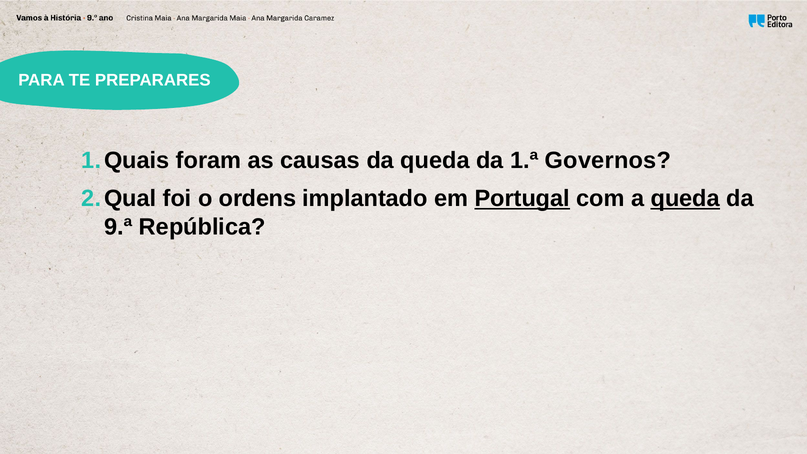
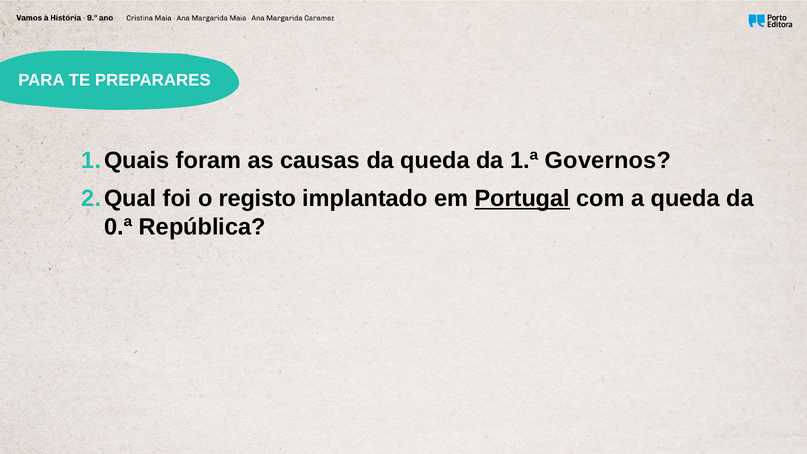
ordens: ordens -> registo
queda at (685, 199) underline: present -> none
9.ª: 9.ª -> 0.ª
